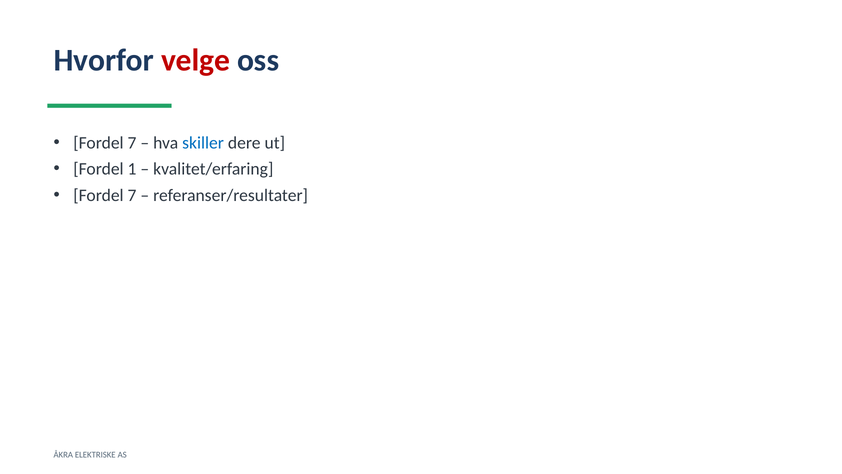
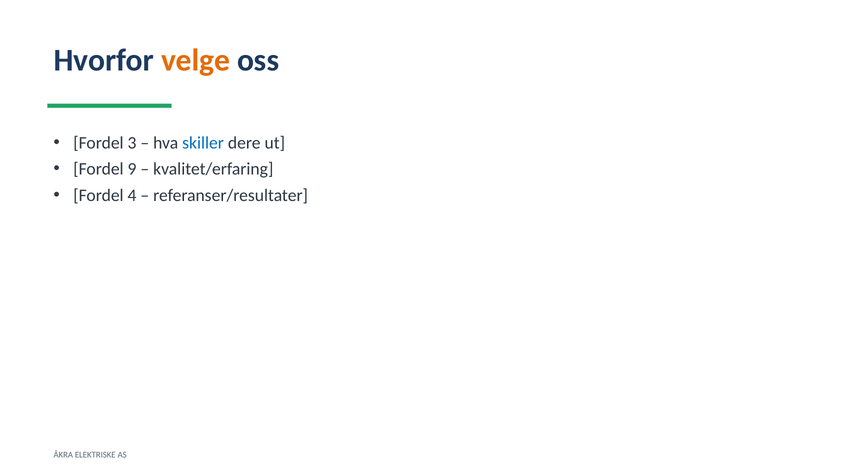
velge colour: red -> orange
7 at (132, 143): 7 -> 3
1: 1 -> 9
7 at (132, 195): 7 -> 4
